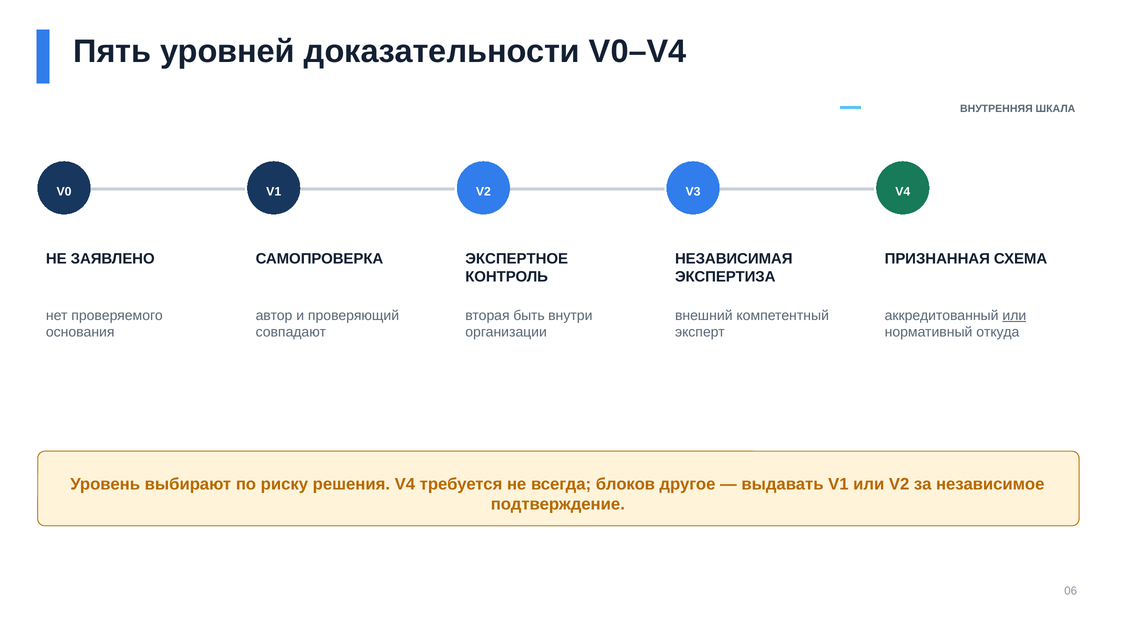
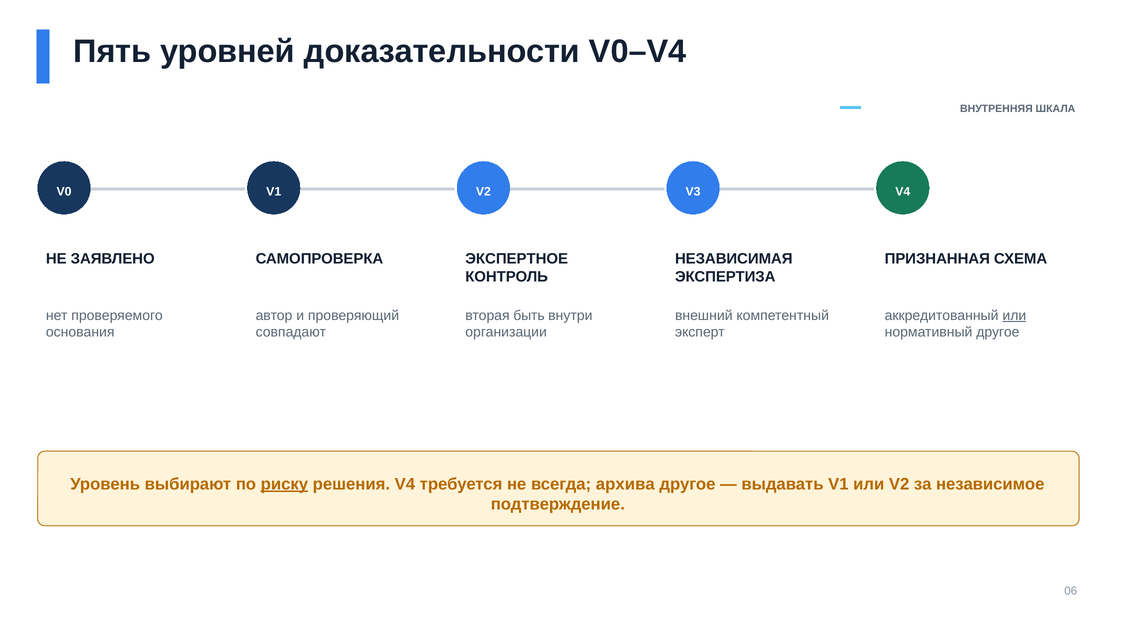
нормативный откуда: откуда -> другое
риску underline: none -> present
блоков: блоков -> архива
